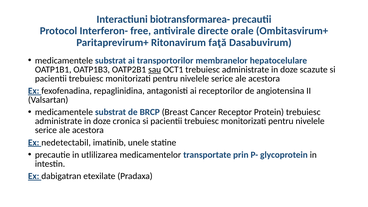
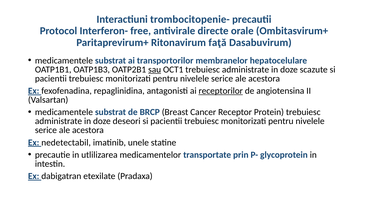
biotransformarea-: biotransformarea- -> trombocitopenie-
receptorilor underline: none -> present
cronica: cronica -> deseori
